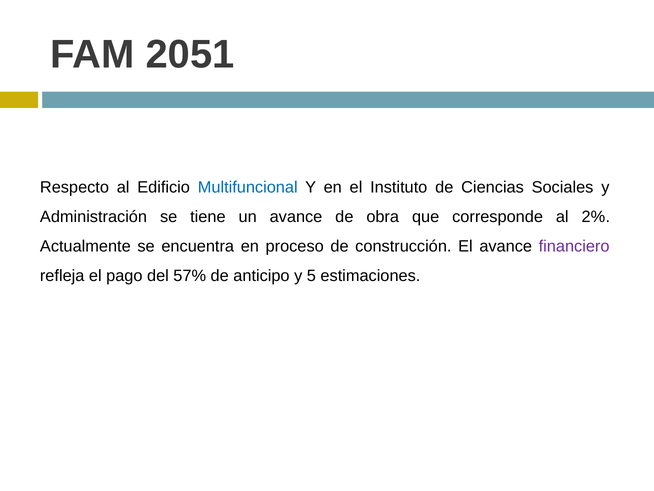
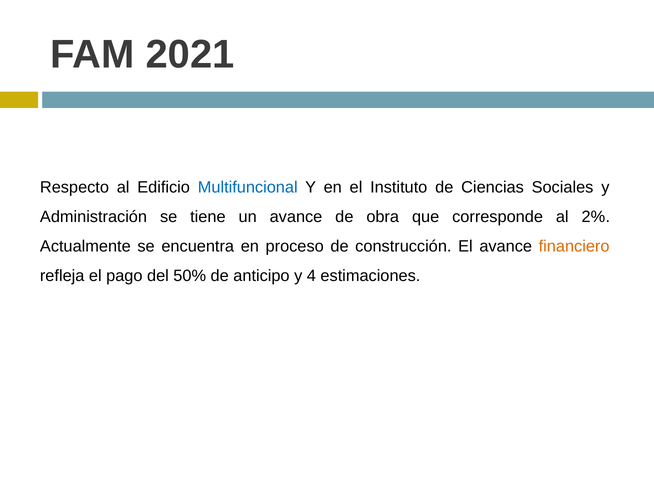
2051: 2051 -> 2021
financiero colour: purple -> orange
57%: 57% -> 50%
5: 5 -> 4
